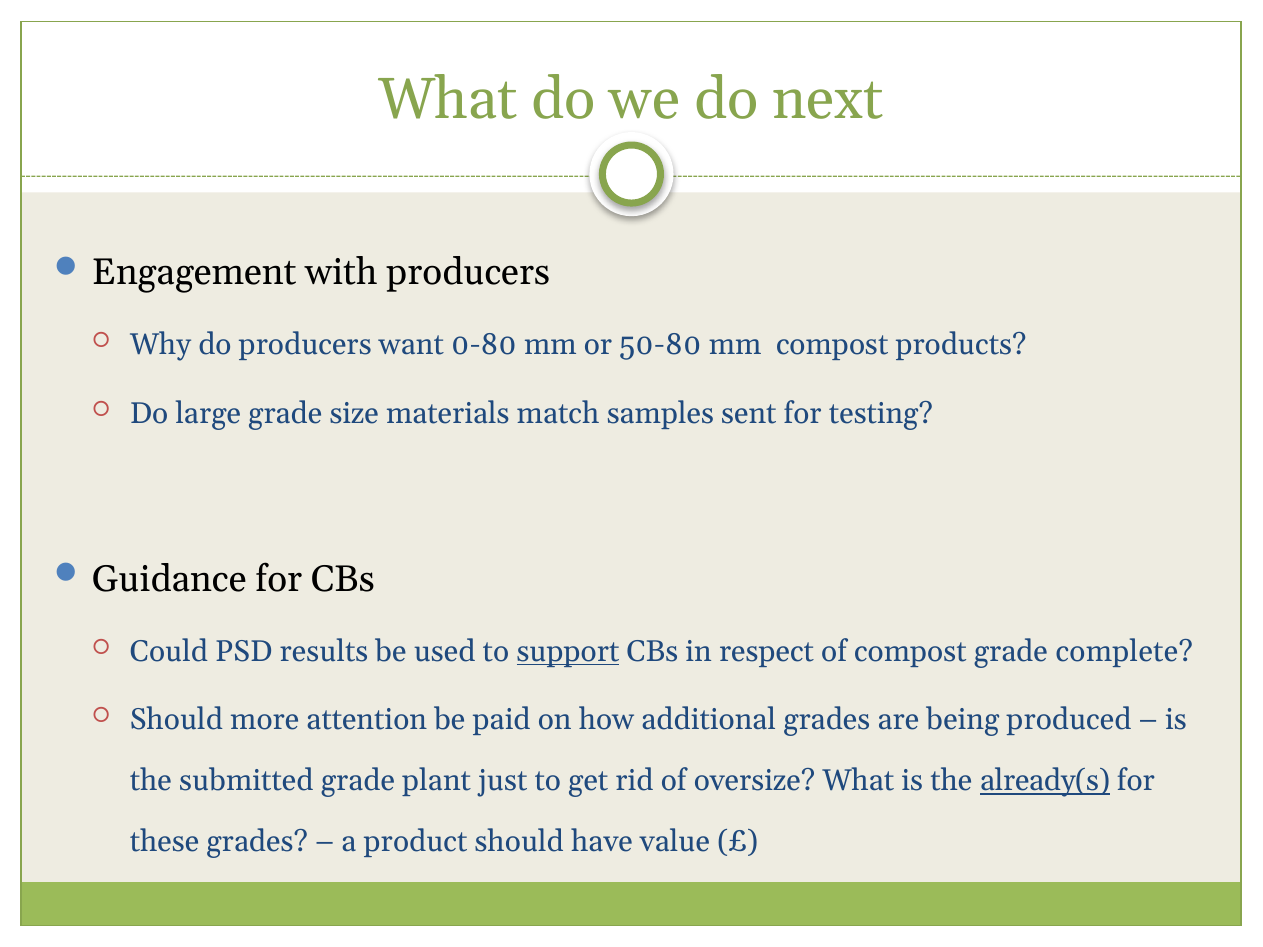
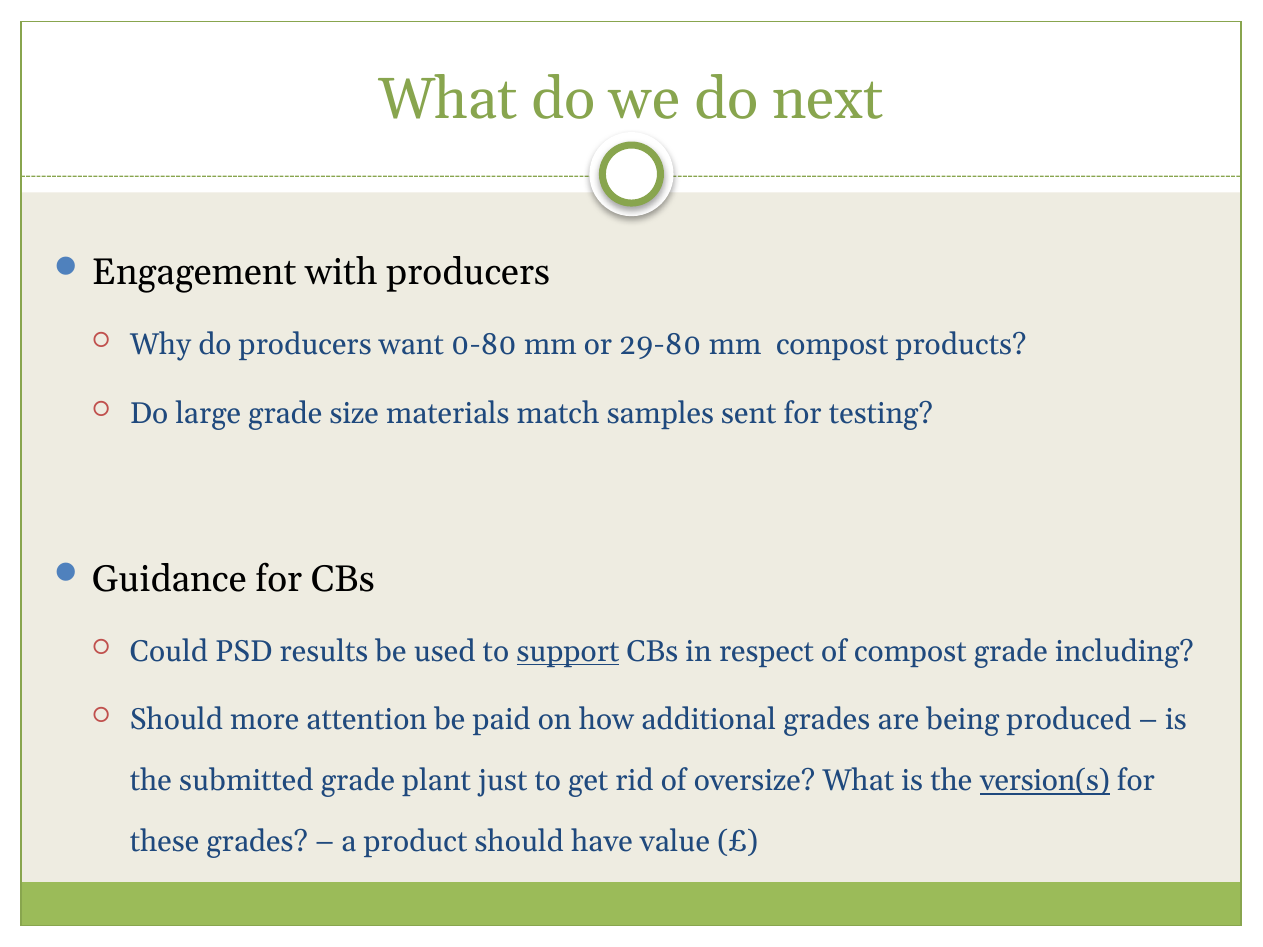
50-80: 50-80 -> 29-80
complete: complete -> including
already(s: already(s -> version(s
